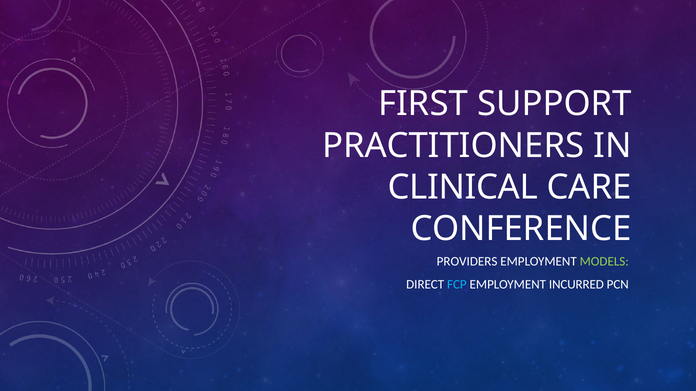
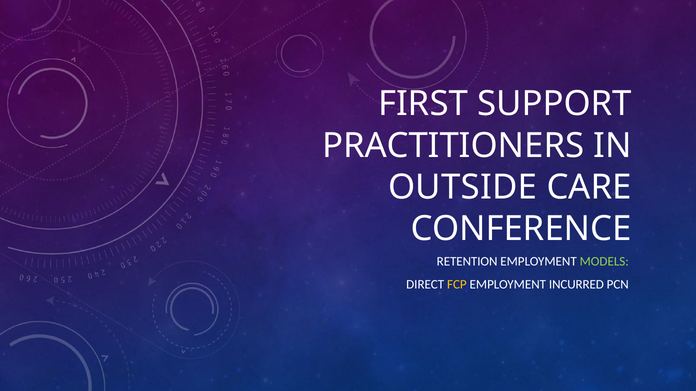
CLINICAL: CLINICAL -> OUTSIDE
PROVIDERS: PROVIDERS -> RETENTION
FCP colour: light blue -> yellow
